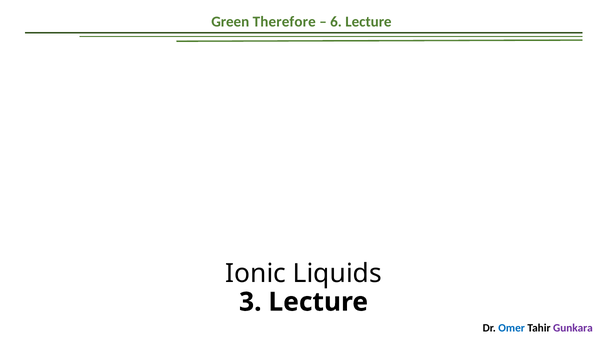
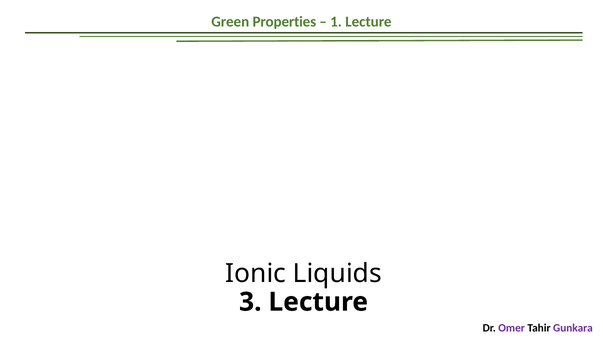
Therefore: Therefore -> Properties
6: 6 -> 1
Omer colour: blue -> purple
